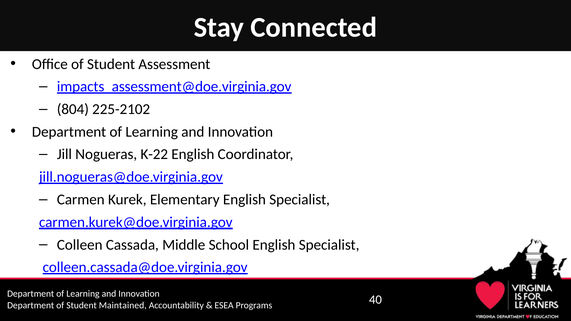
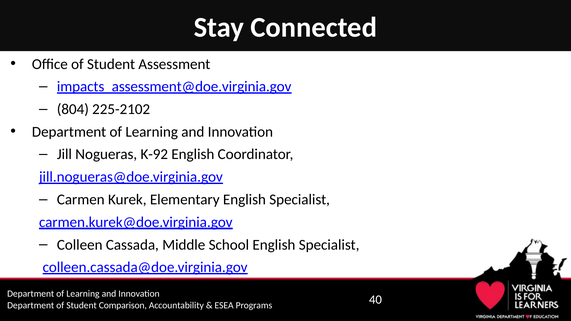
K-22: K-22 -> K-92
Maintained: Maintained -> Comparison
